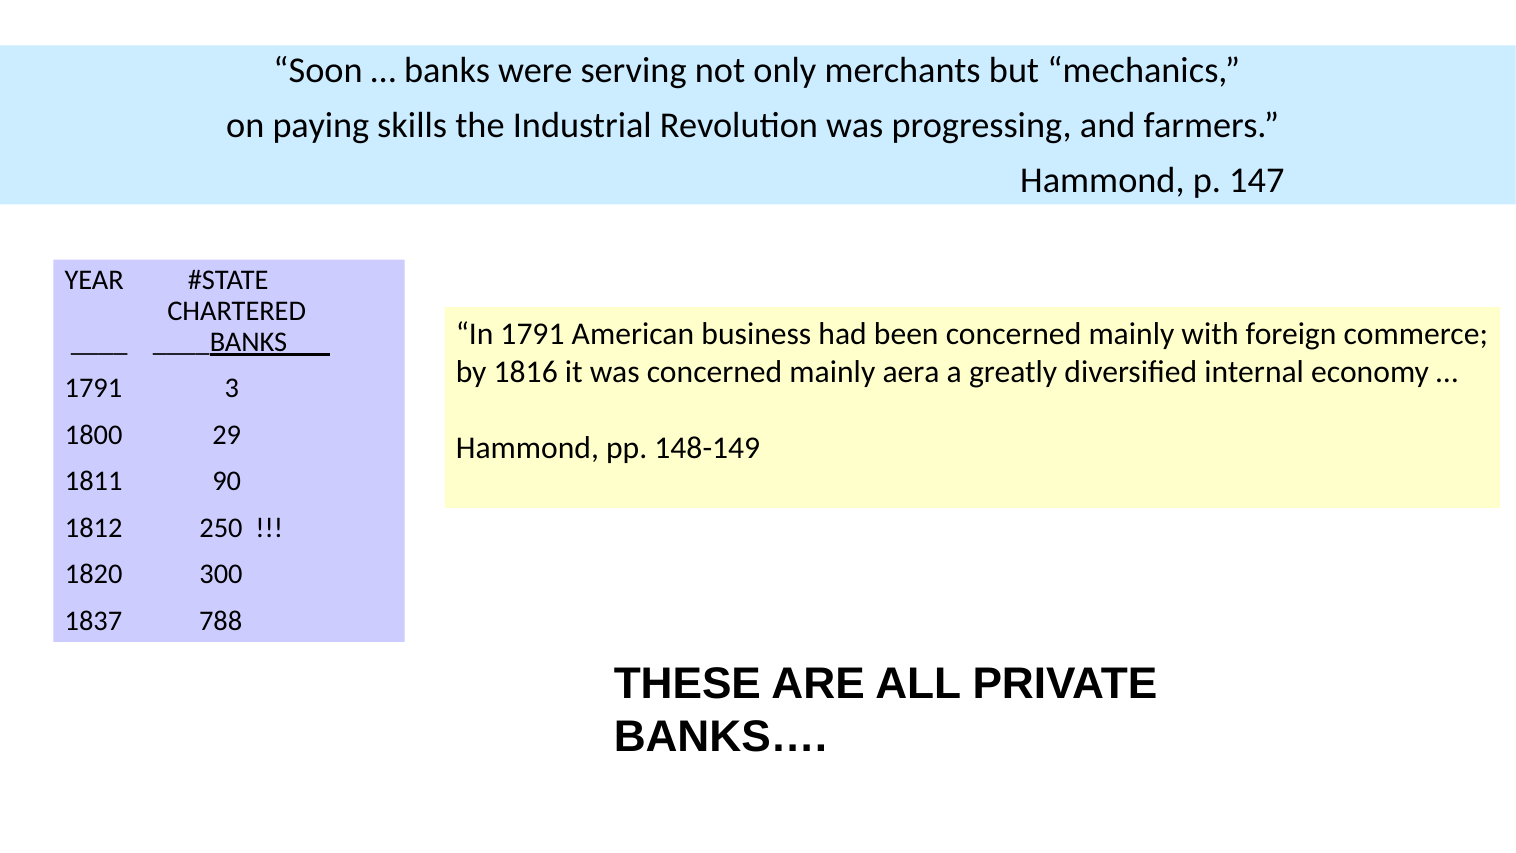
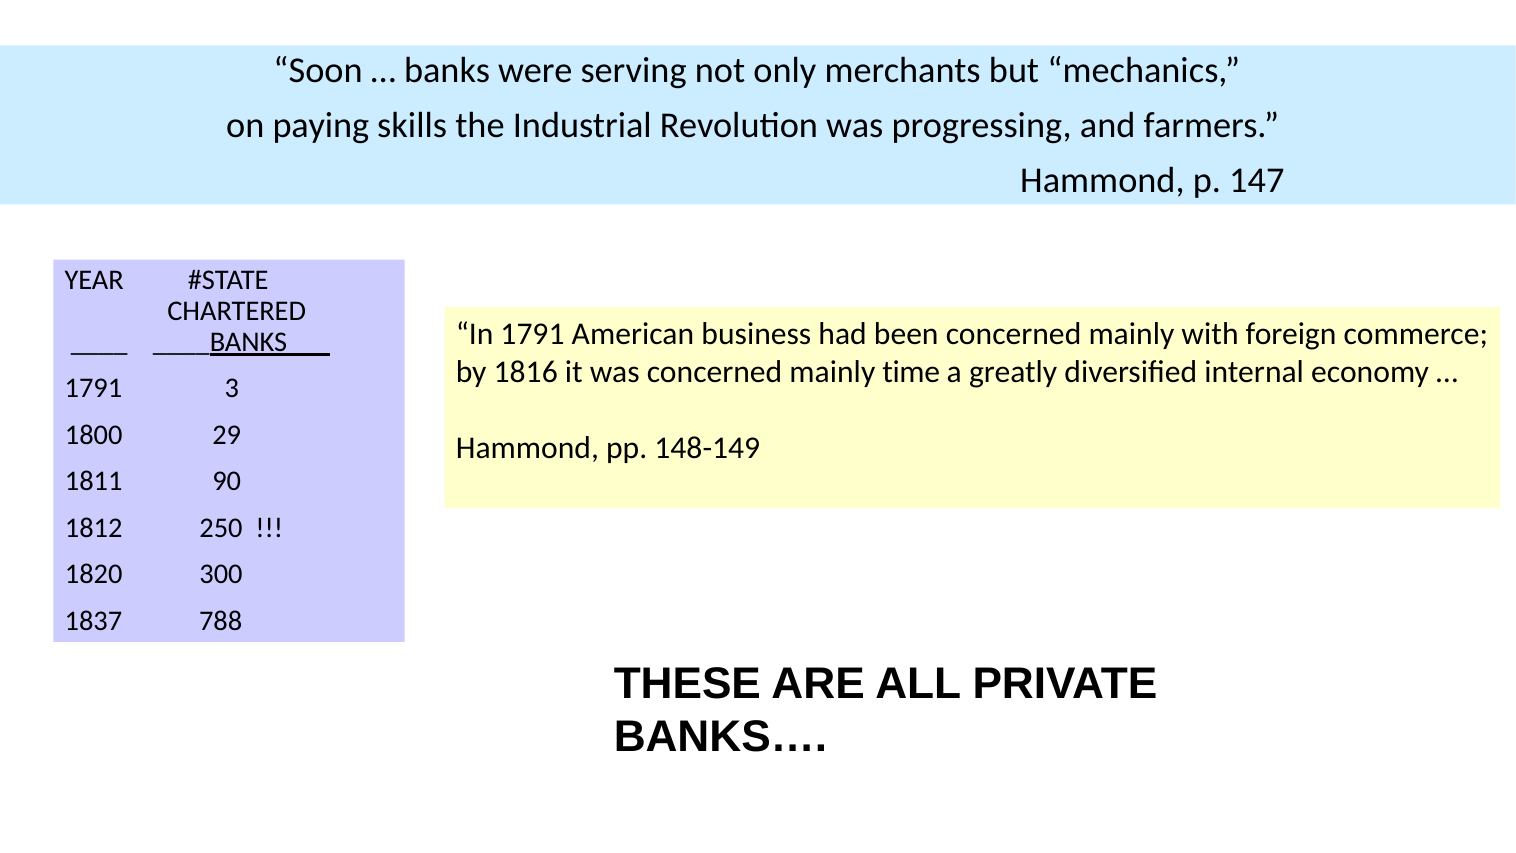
aera: aera -> time
